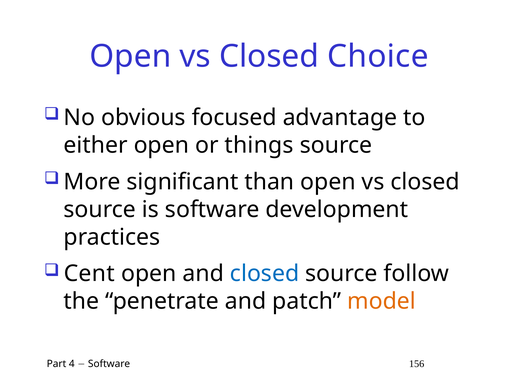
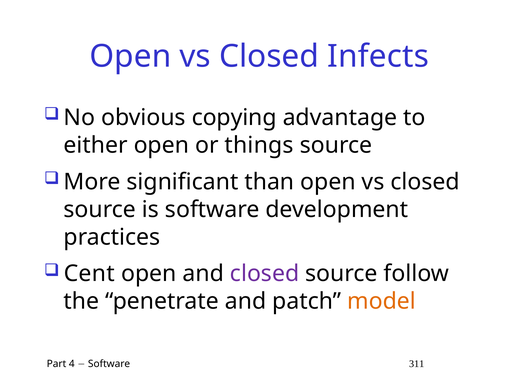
Choice: Choice -> Infects
focused: focused -> copying
closed at (265, 274) colour: blue -> purple
156: 156 -> 311
